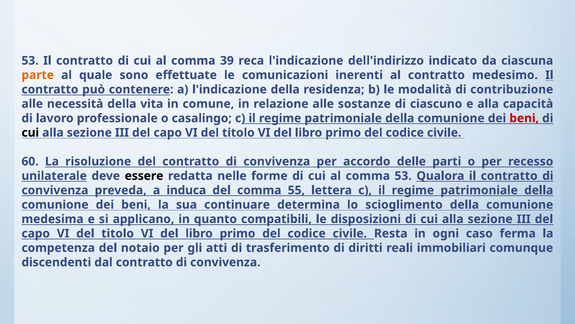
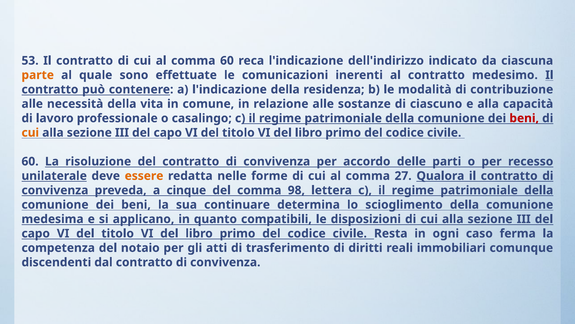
comma 39: 39 -> 60
cui at (30, 132) colour: black -> orange
essere colour: black -> orange
comma 53: 53 -> 27
induca: induca -> cinque
55: 55 -> 98
